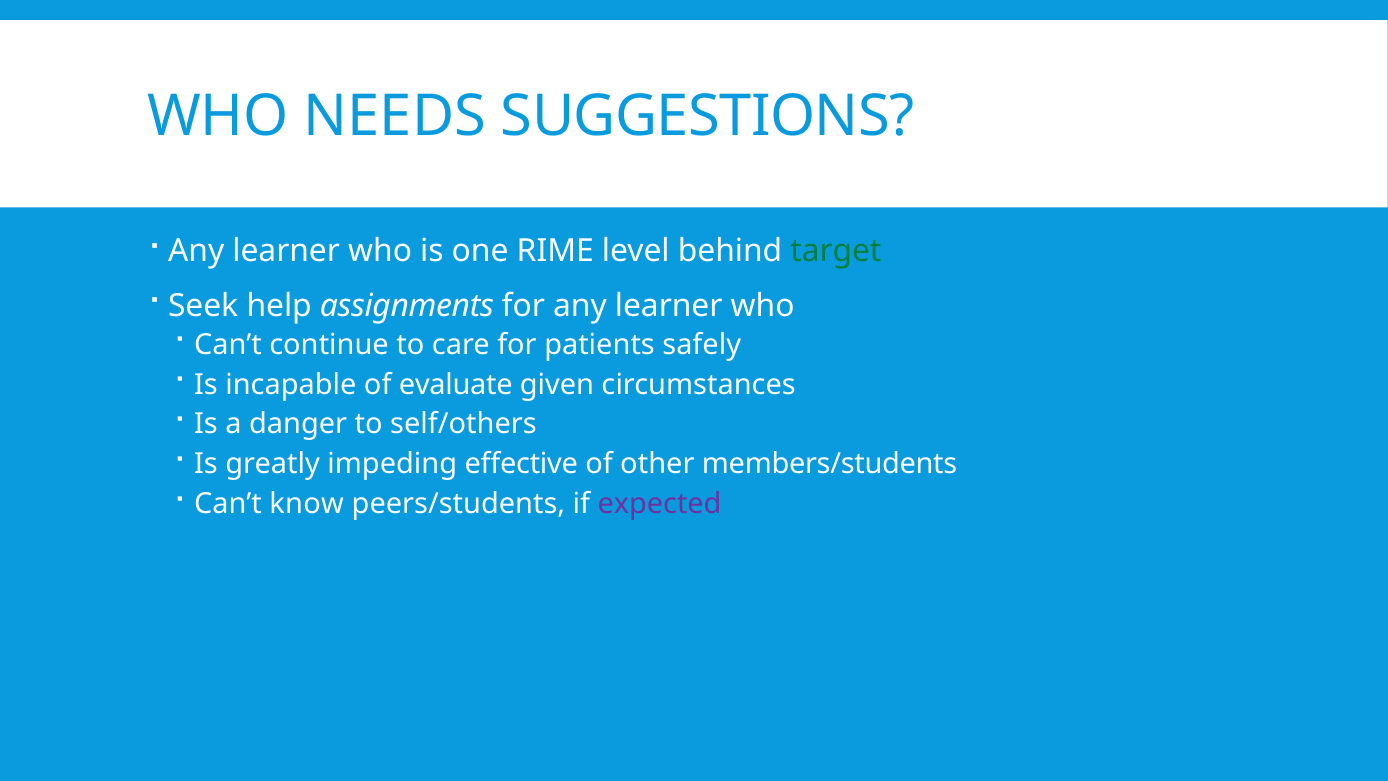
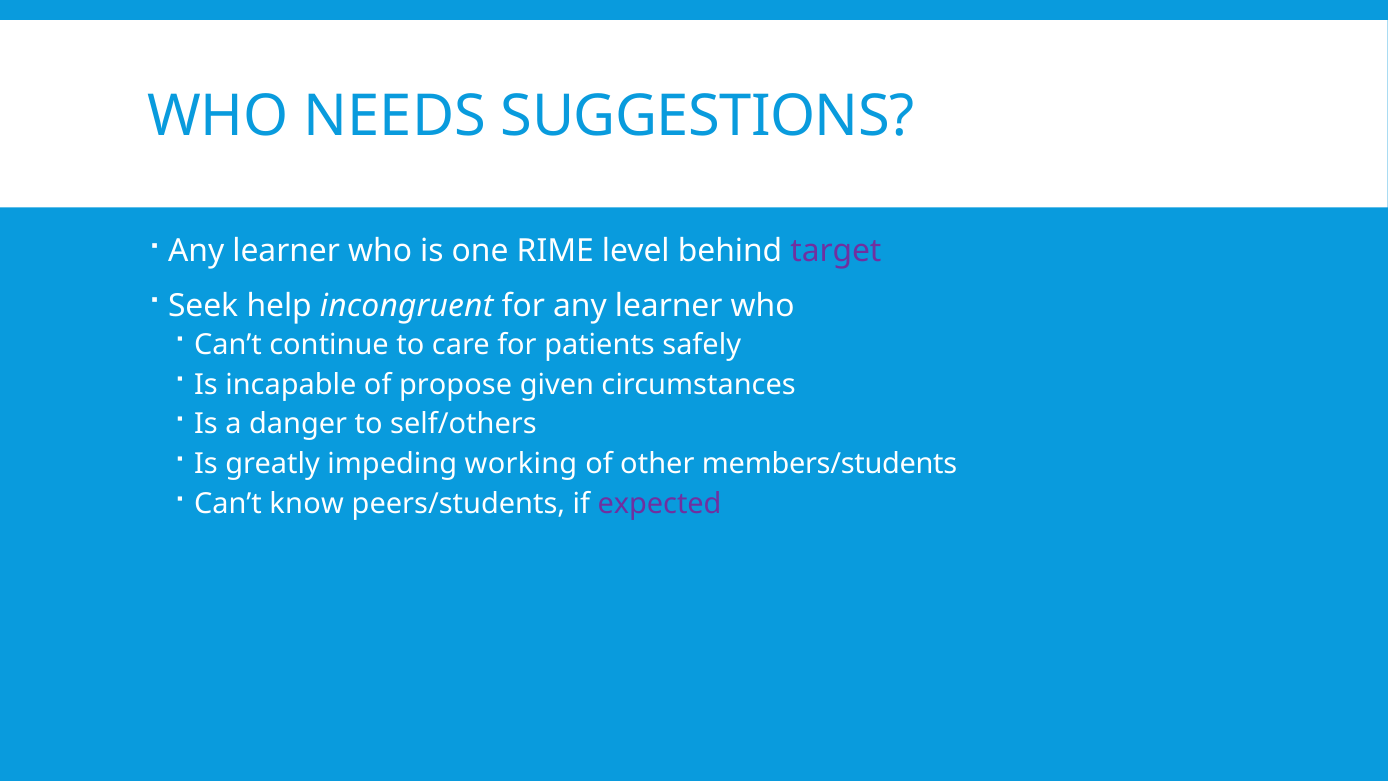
target colour: green -> purple
assignments: assignments -> incongruent
evaluate: evaluate -> propose
effective: effective -> working
